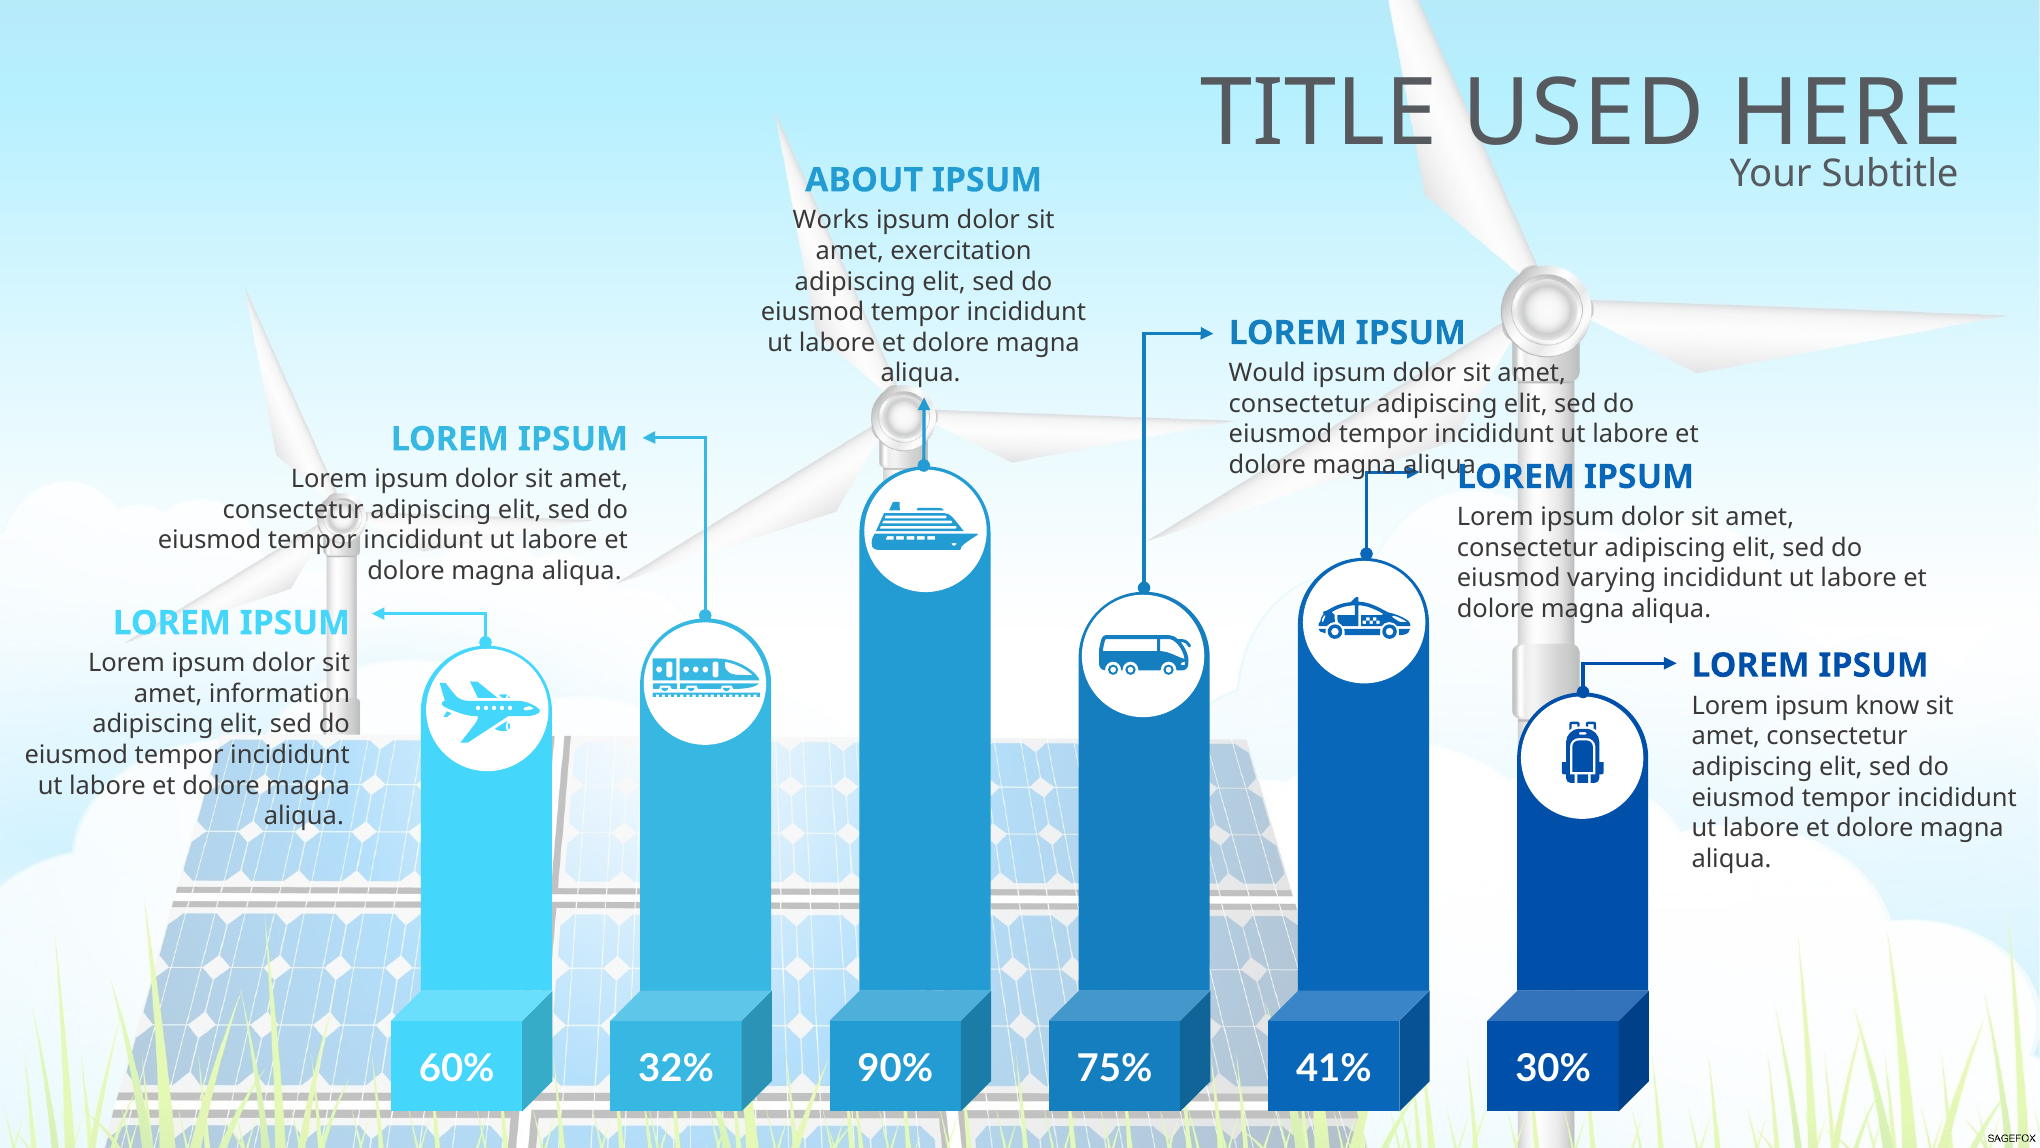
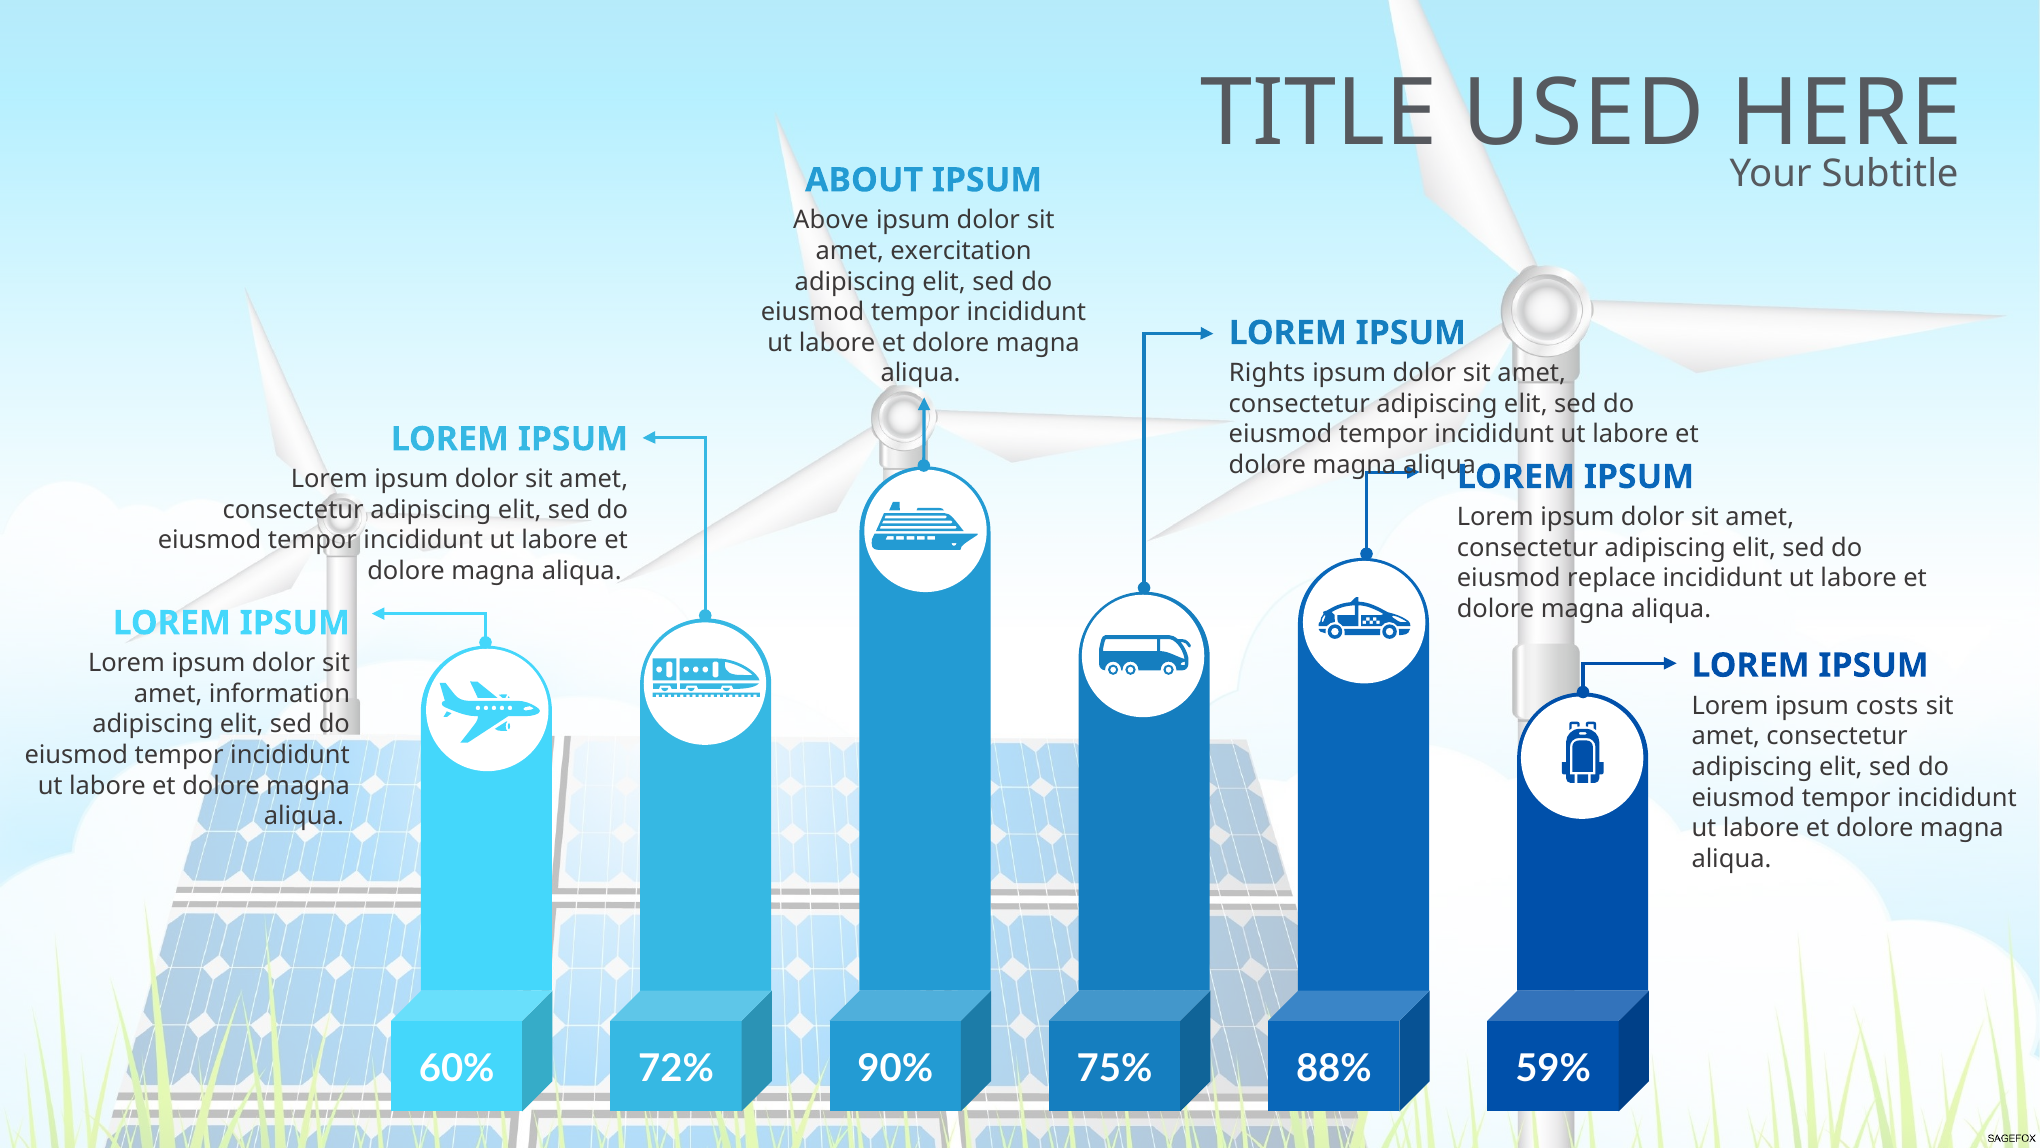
Works: Works -> Above
Would: Would -> Rights
varying: varying -> replace
know: know -> costs
32%: 32% -> 72%
41%: 41% -> 88%
30%: 30% -> 59%
